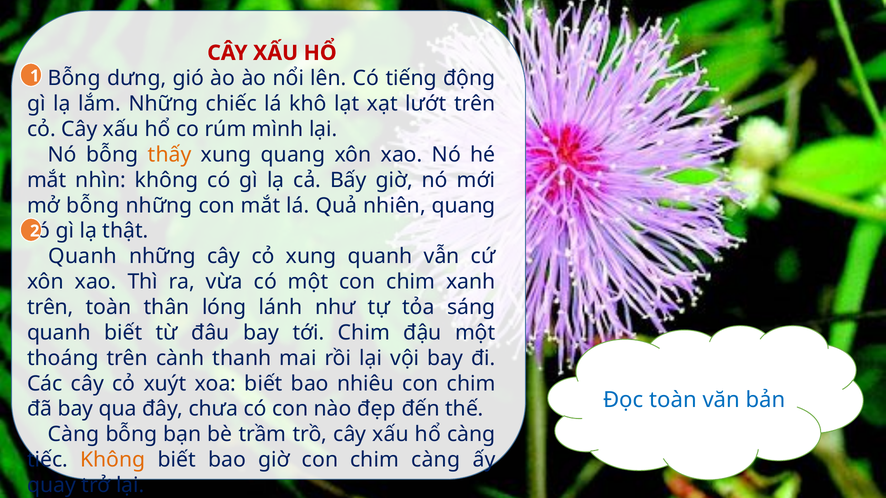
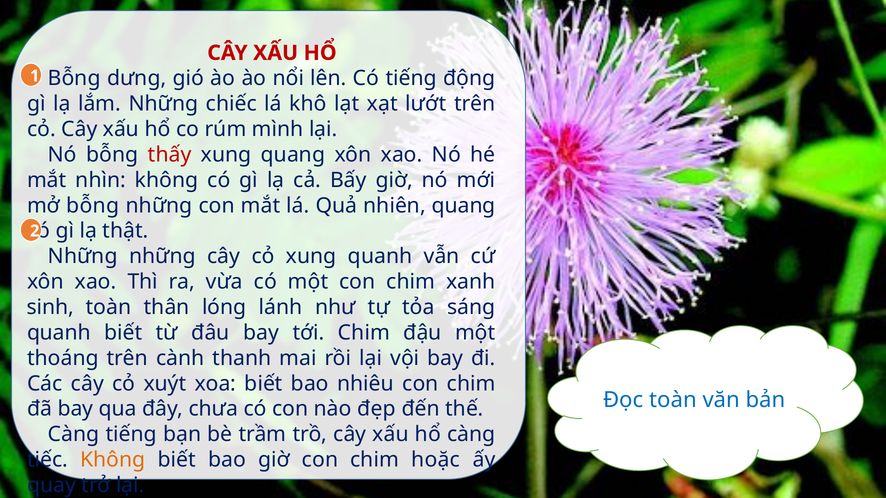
thấy colour: orange -> red
Quanh at (83, 257): Quanh -> Những
trên at (50, 307): trên -> sinh
Càng bỗng: bỗng -> tiếng
chim càng: càng -> hoặc
